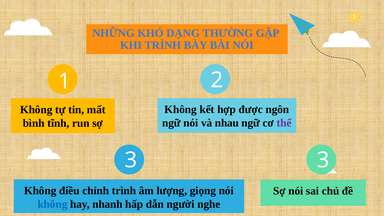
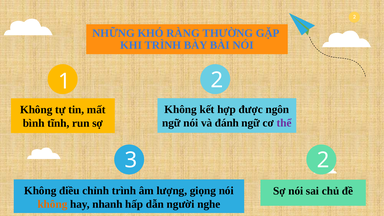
DẠNG: DẠNG -> RÀNG
nhau: nhau -> đánh
3 3: 3 -> 2
không at (52, 204) colour: blue -> orange
